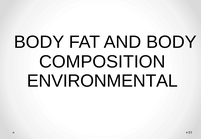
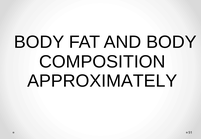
ENVIRONMENTAL: ENVIRONMENTAL -> APPROXIMATELY
